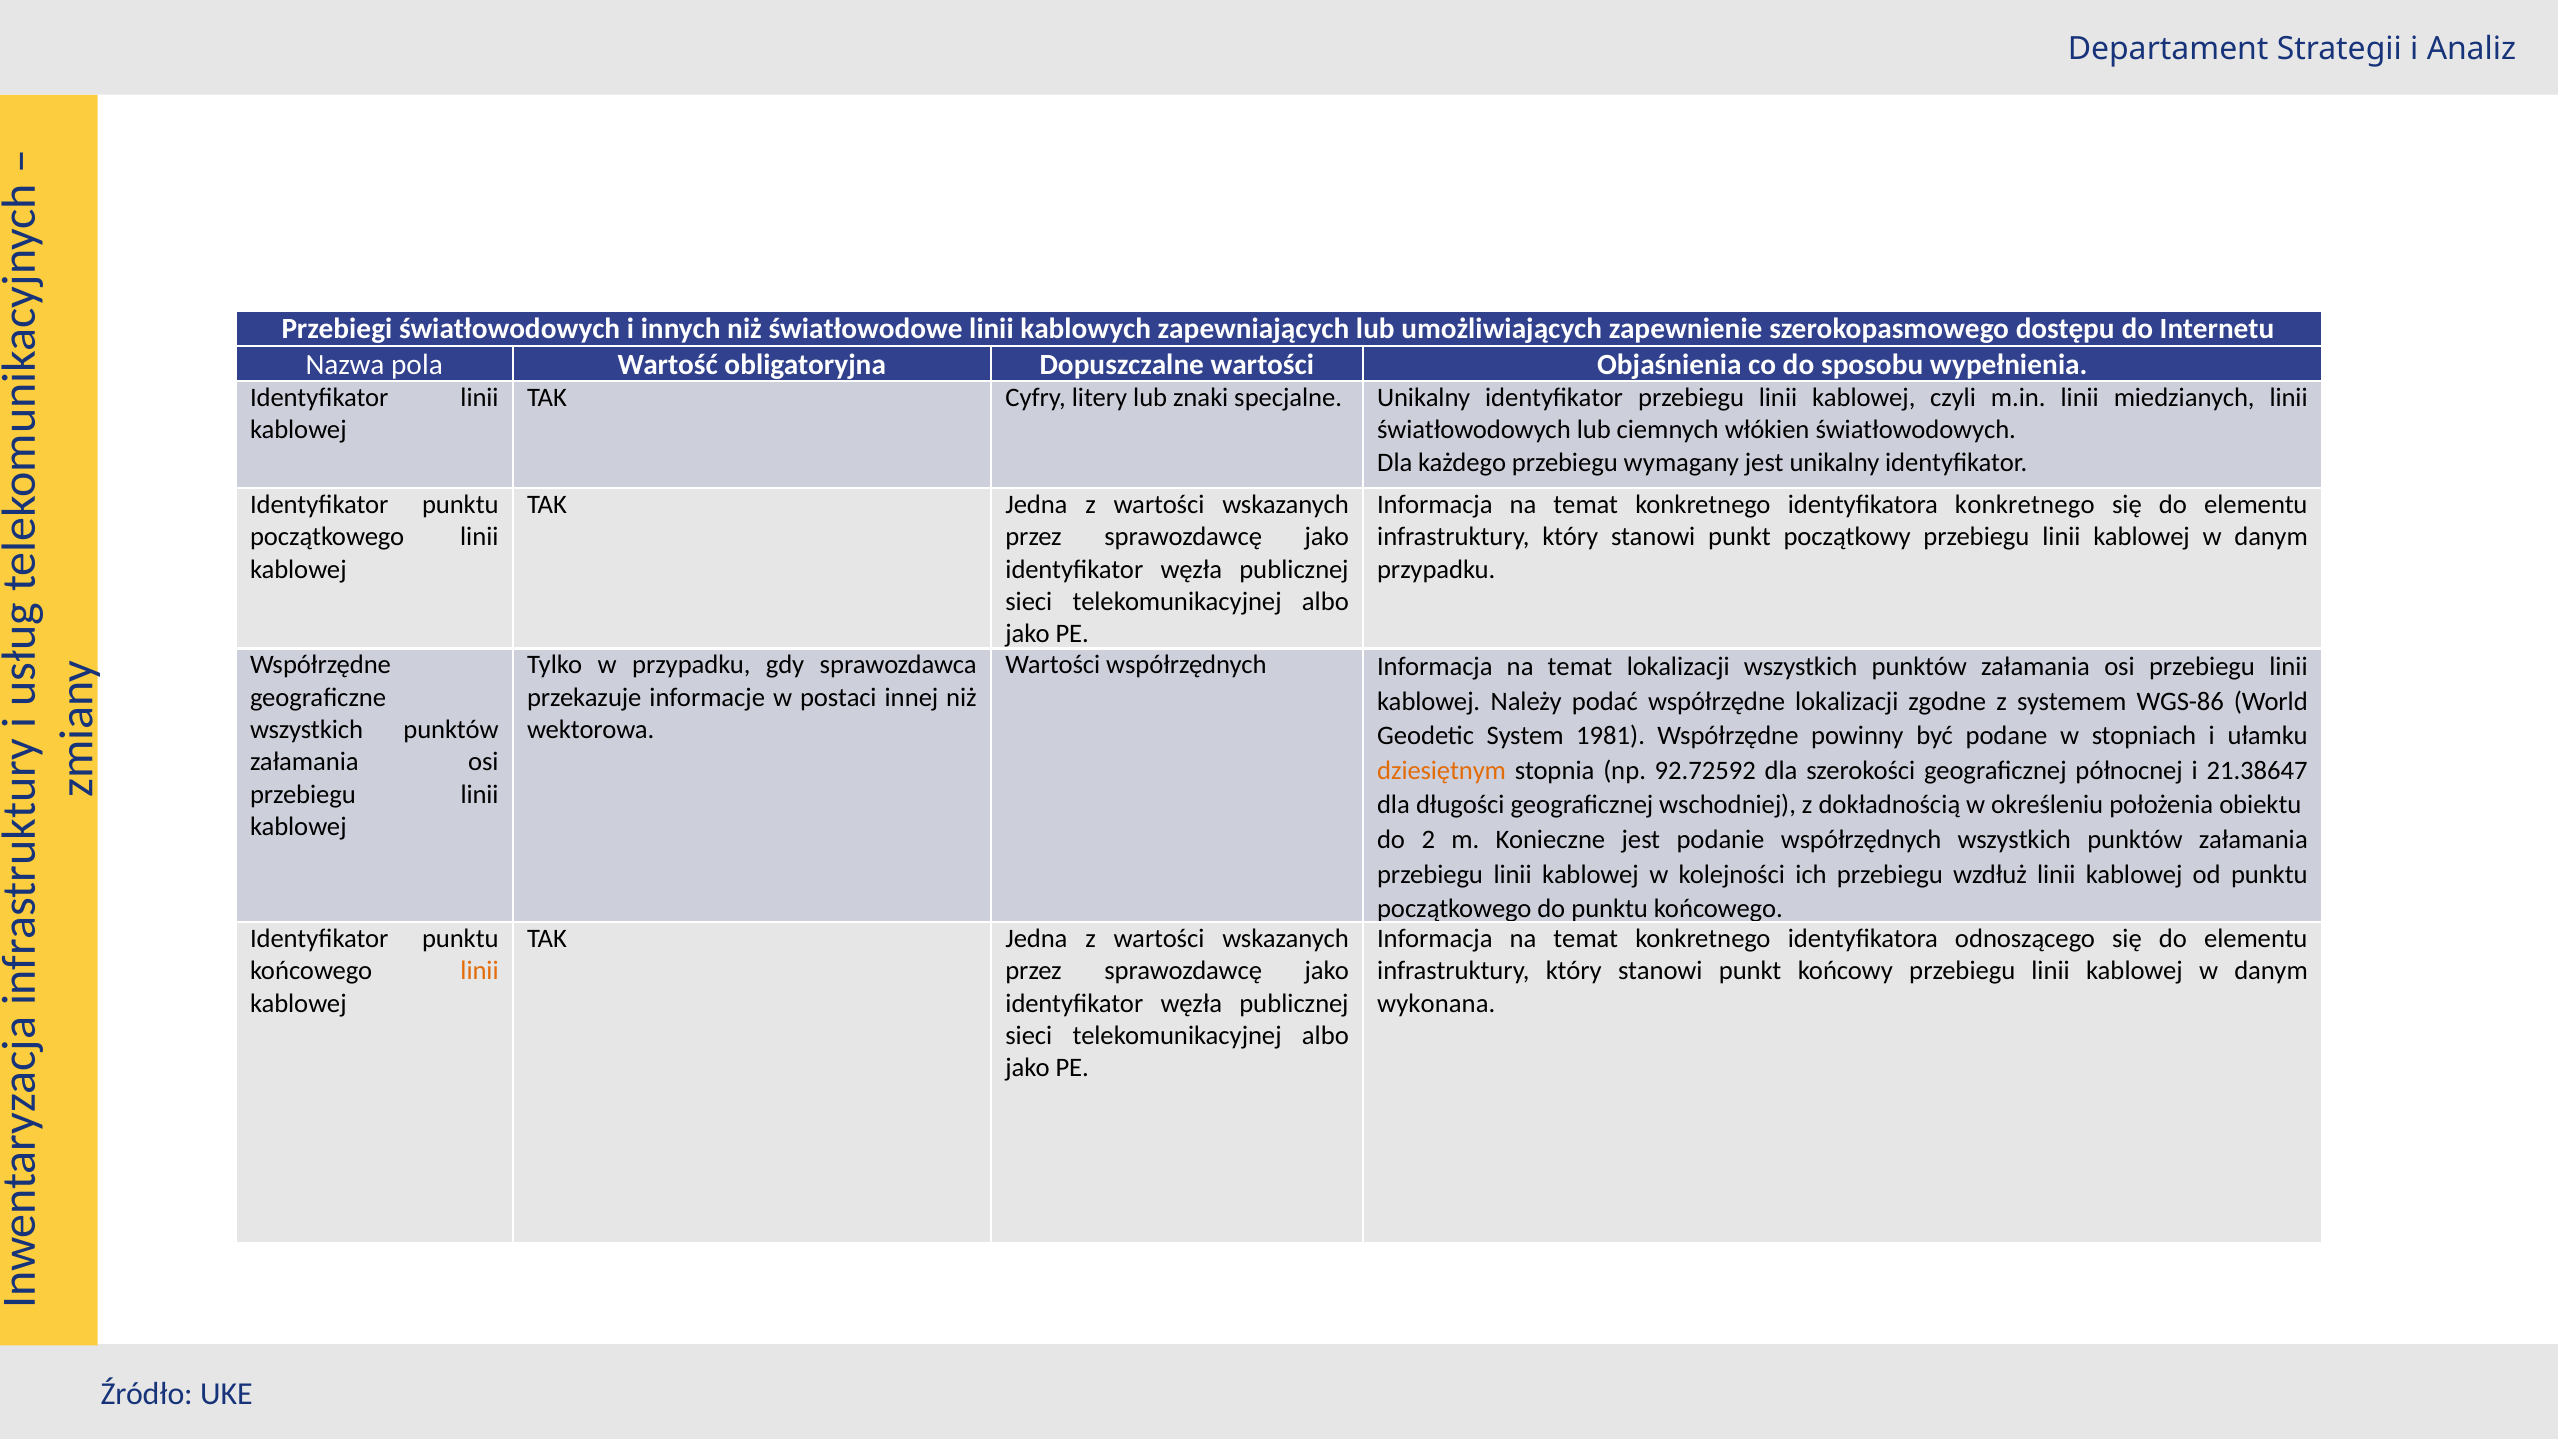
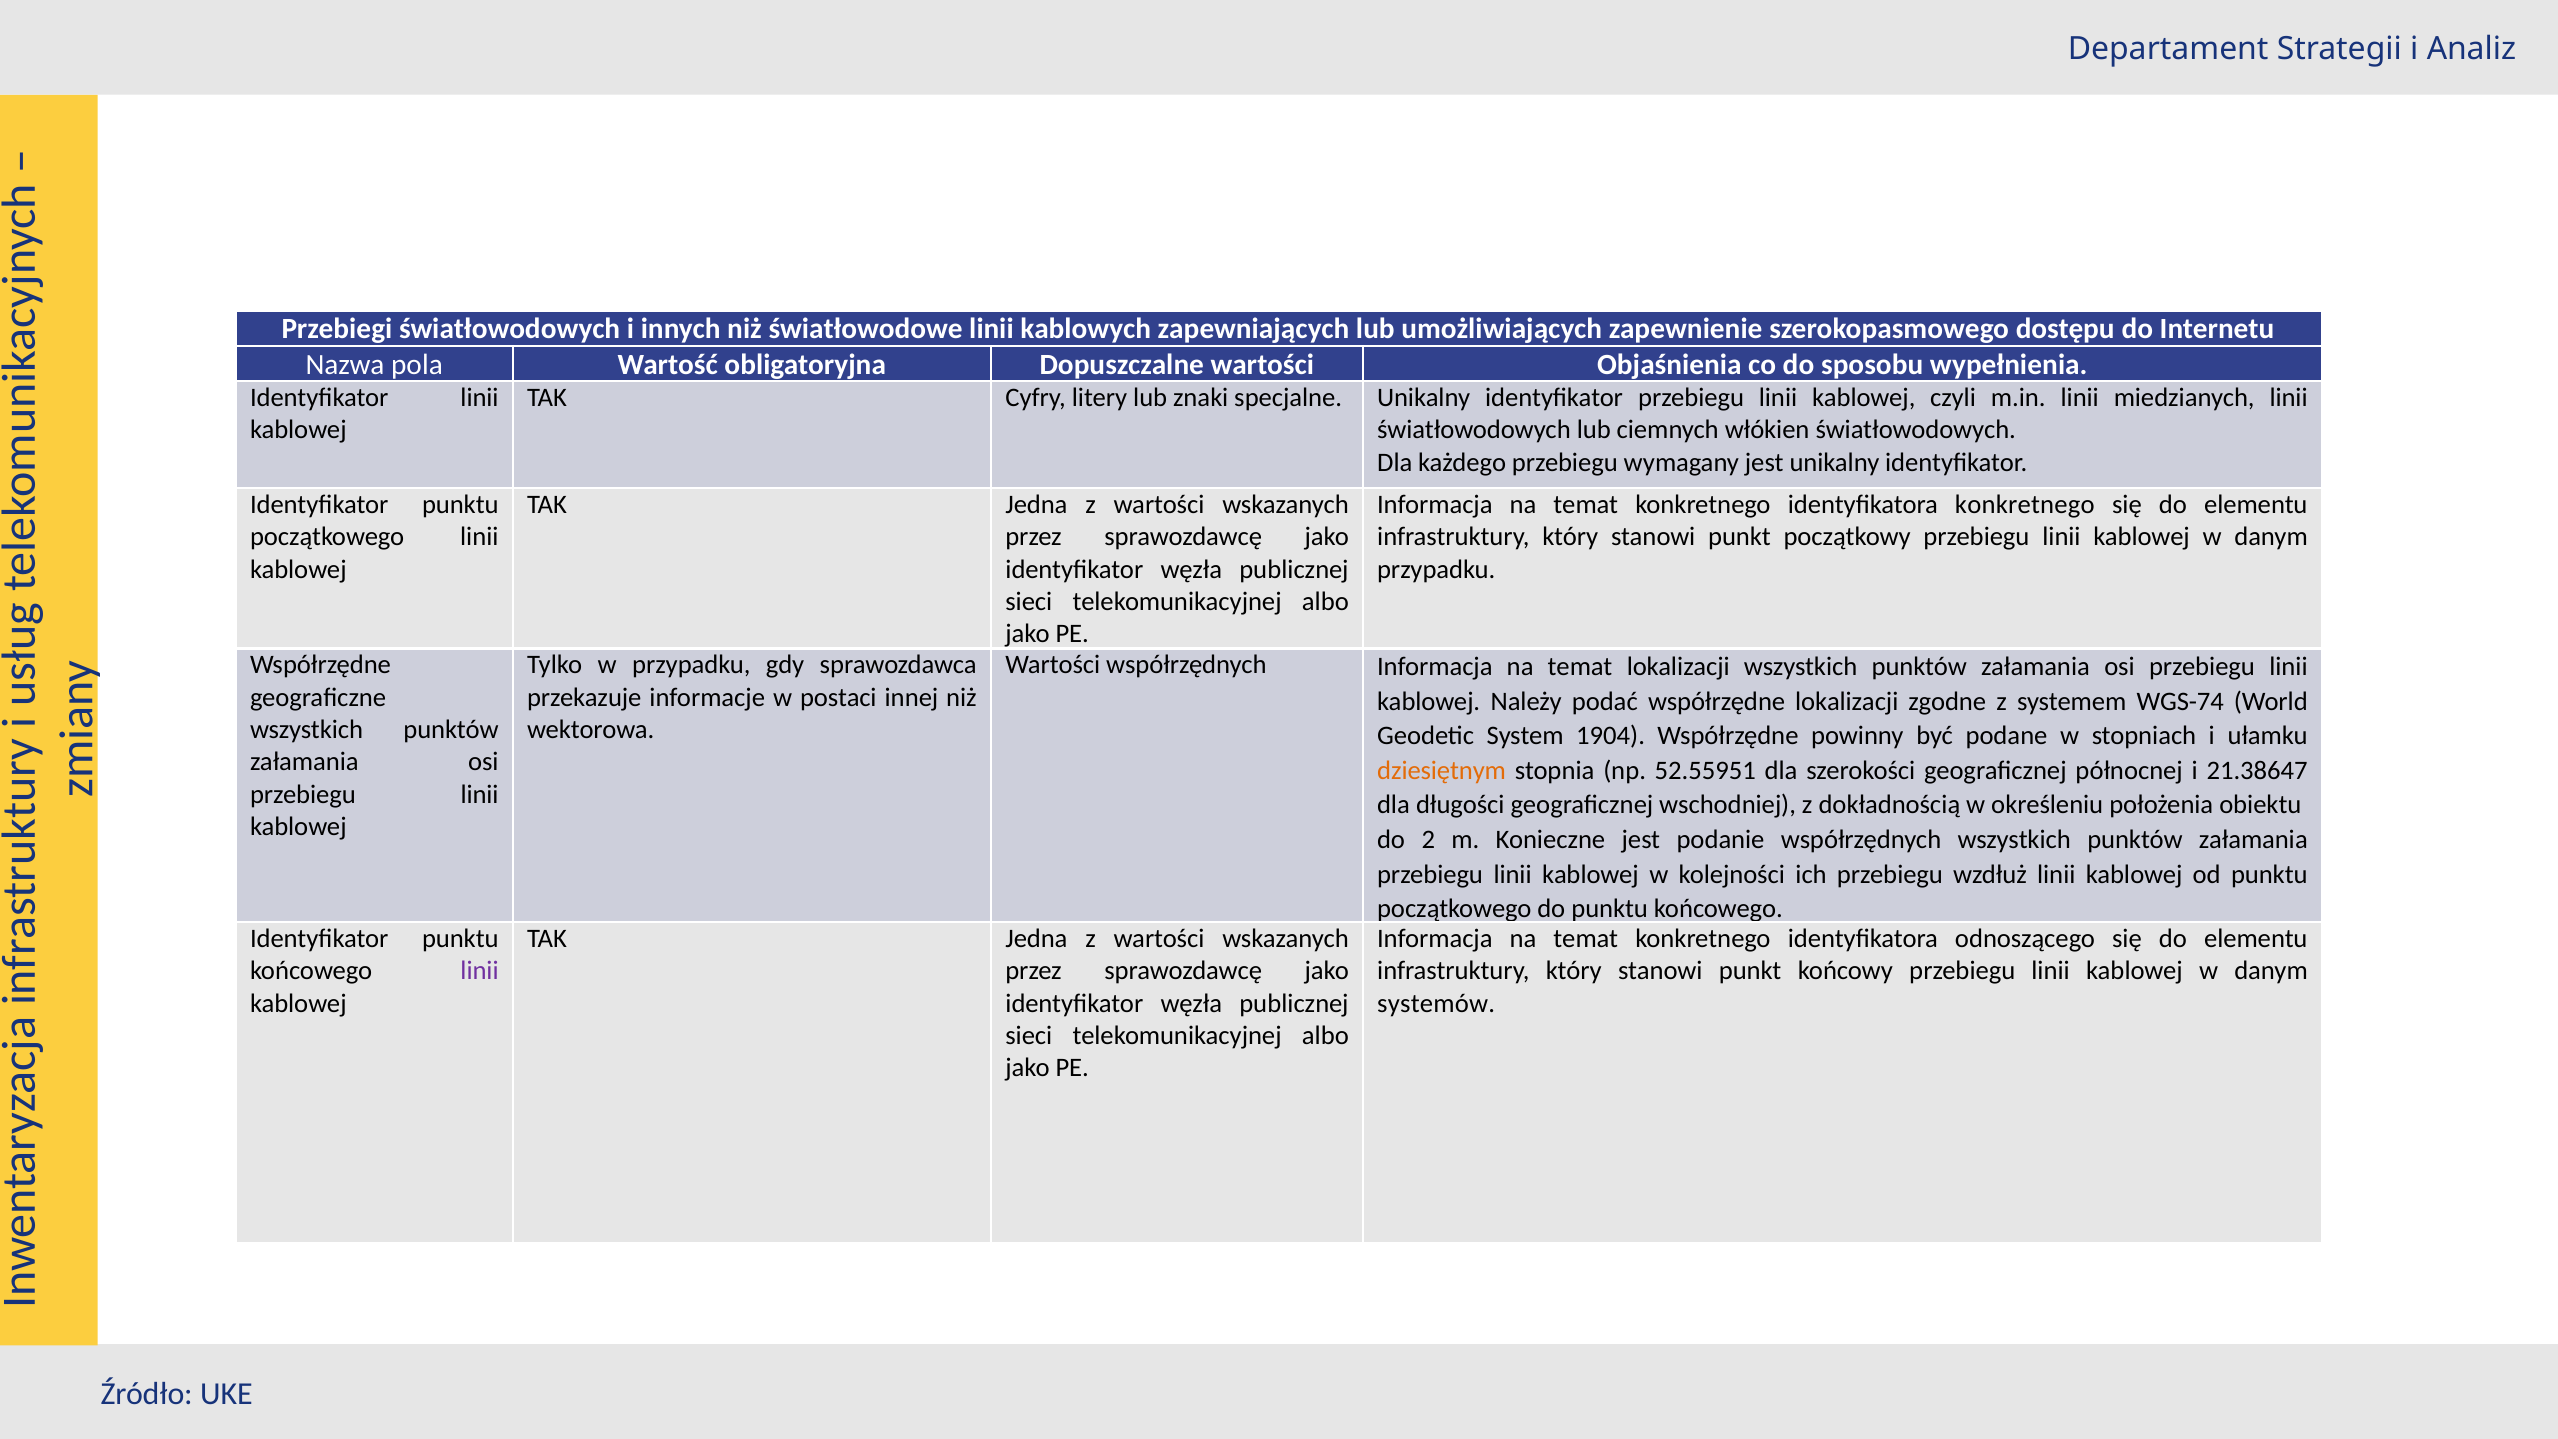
WGS-86: WGS-86 -> WGS-74
1981: 1981 -> 1904
92.72592: 92.72592 -> 52.55951
linii at (480, 971) colour: orange -> purple
wykonana: wykonana -> systemów
